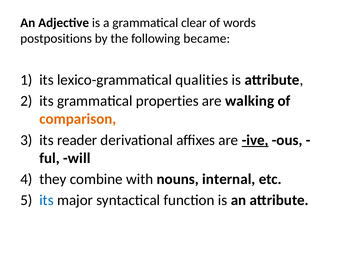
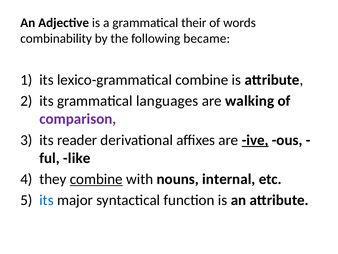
clear: clear -> their
postpositions: postpositions -> combinability
lexico-grammatical qualities: qualities -> combine
properties: properties -> languages
comparison colour: orange -> purple
will: will -> like
combine at (96, 179) underline: none -> present
